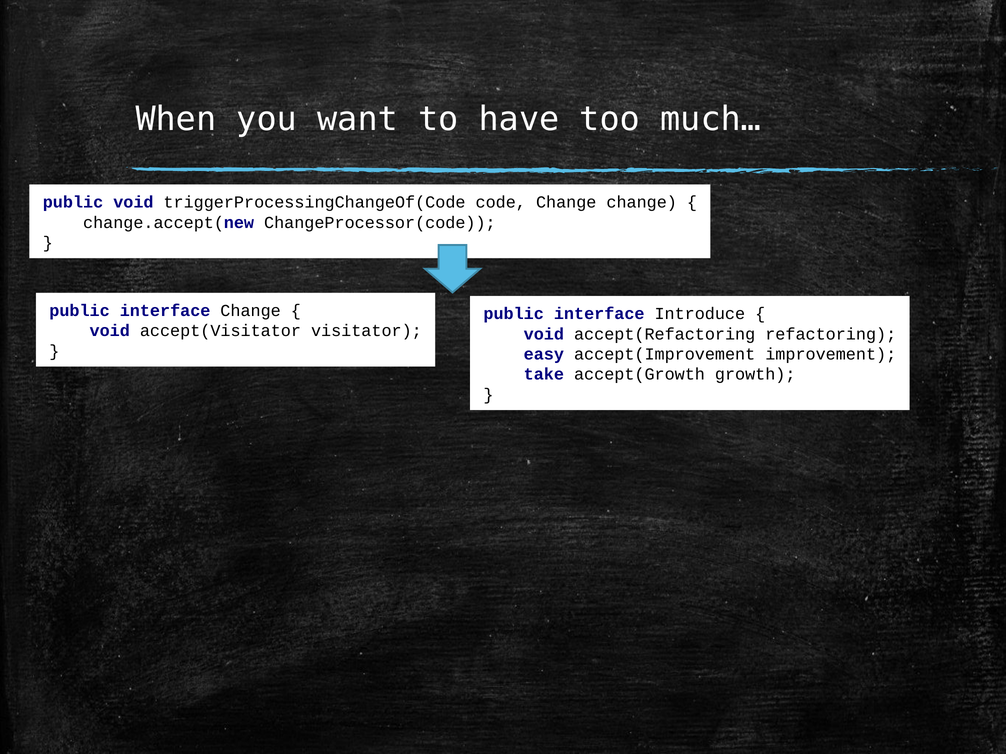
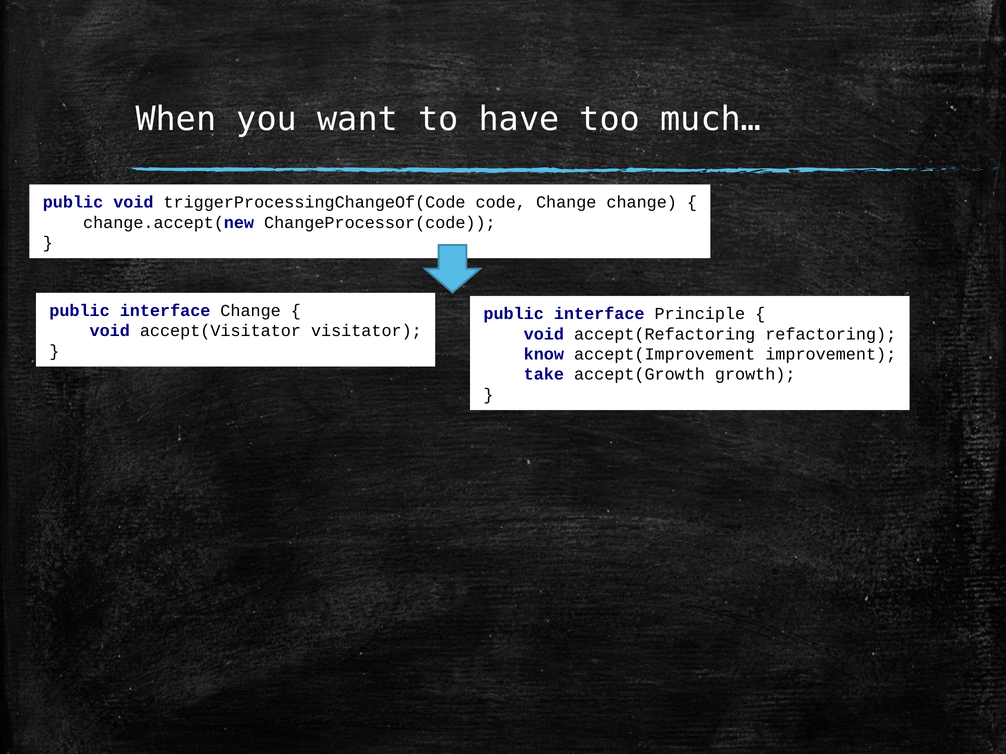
Introduce: Introduce -> Principle
easy: easy -> know
